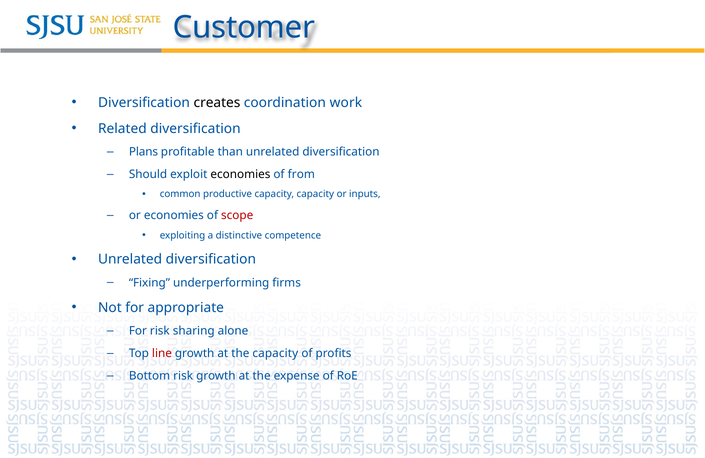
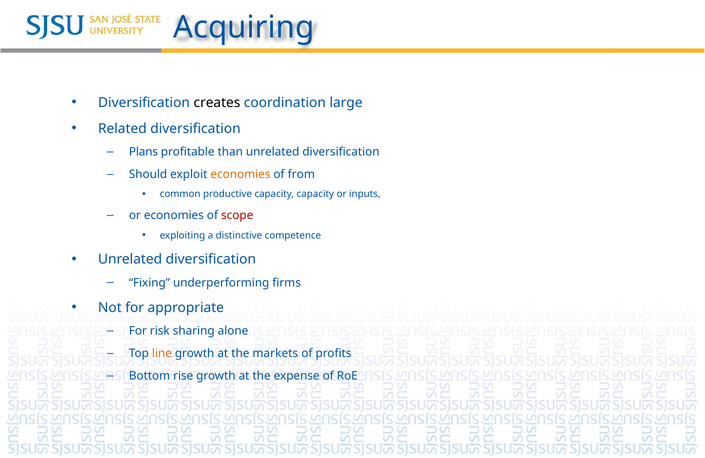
Customer: Customer -> Acquiring
work: work -> large
economies at (240, 174) colour: black -> orange
line colour: red -> orange
the capacity: capacity -> markets
Bottom risk: risk -> rise
